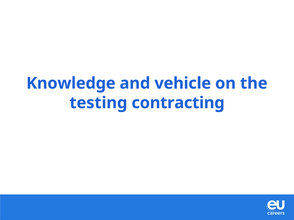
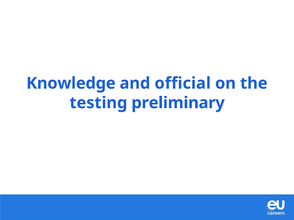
vehicle: vehicle -> official
contracting: contracting -> preliminary
